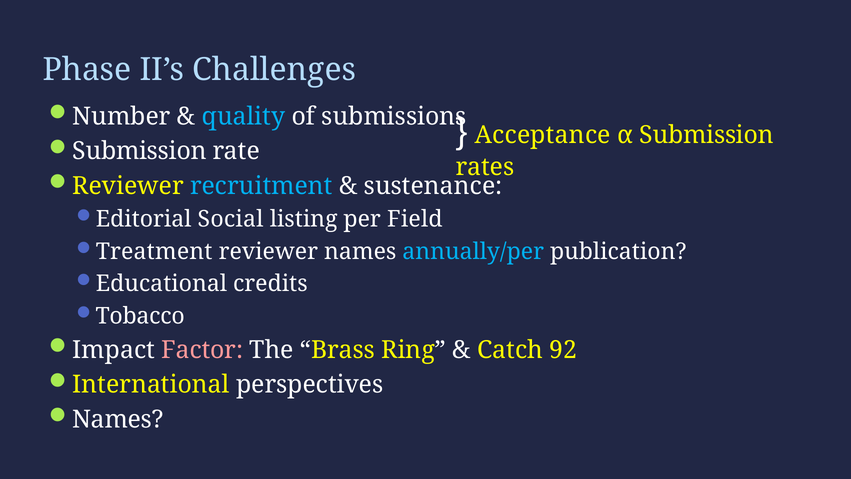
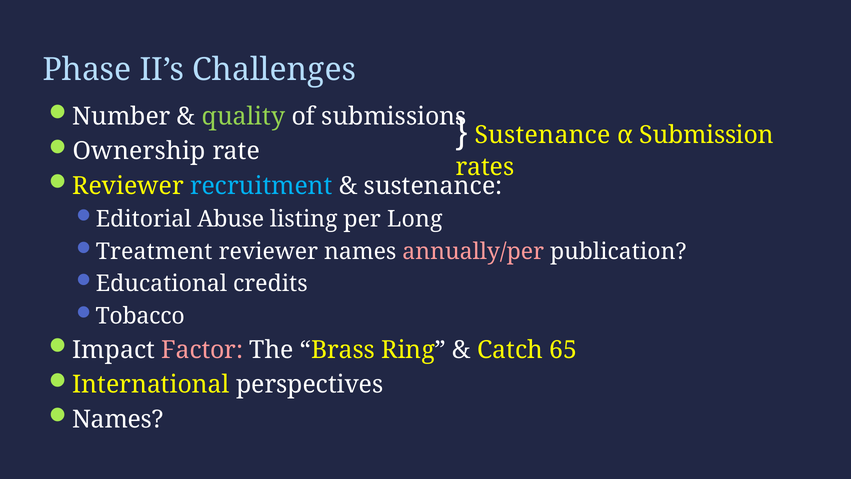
quality colour: light blue -> light green
Acceptance at (543, 135): Acceptance -> Sustenance
Submission at (139, 151): Submission -> Ownership
Social: Social -> Abuse
Field: Field -> Long
annually/per colour: light blue -> pink
92: 92 -> 65
